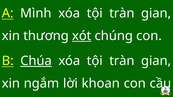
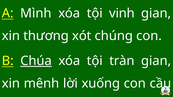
tràn at (122, 13): tràn -> vinh
xót underline: present -> none
ngắm: ngắm -> mênh
khoan: khoan -> xuống
